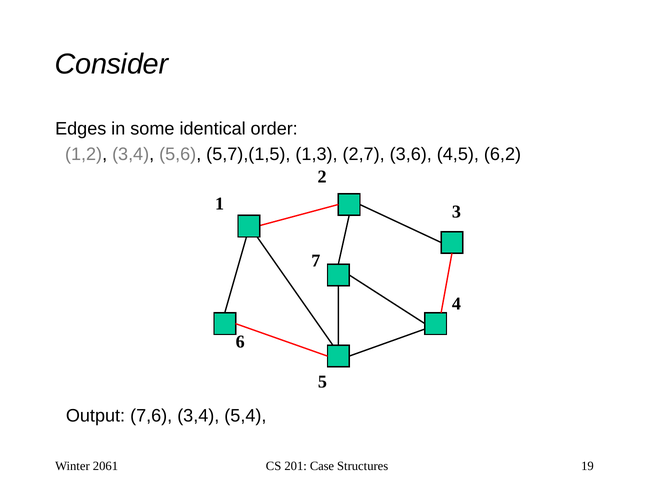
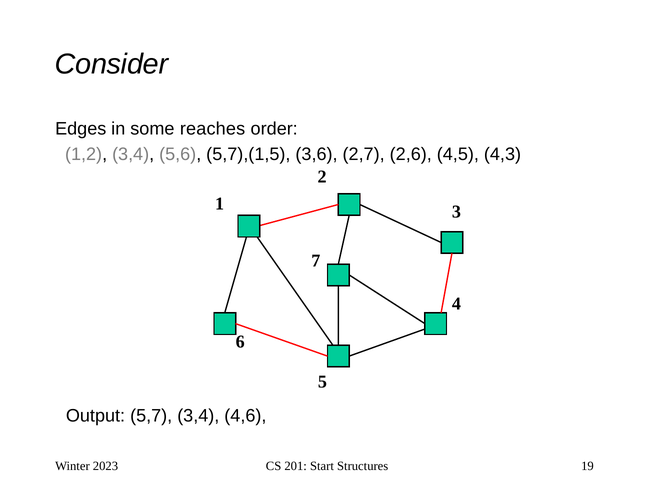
identical: identical -> reaches
1,3: 1,3 -> 3,6
3,6: 3,6 -> 2,6
6,2: 6,2 -> 4,3
7,6: 7,6 -> 5,7
5,4: 5,4 -> 4,6
2061: 2061 -> 2023
Case: Case -> Start
